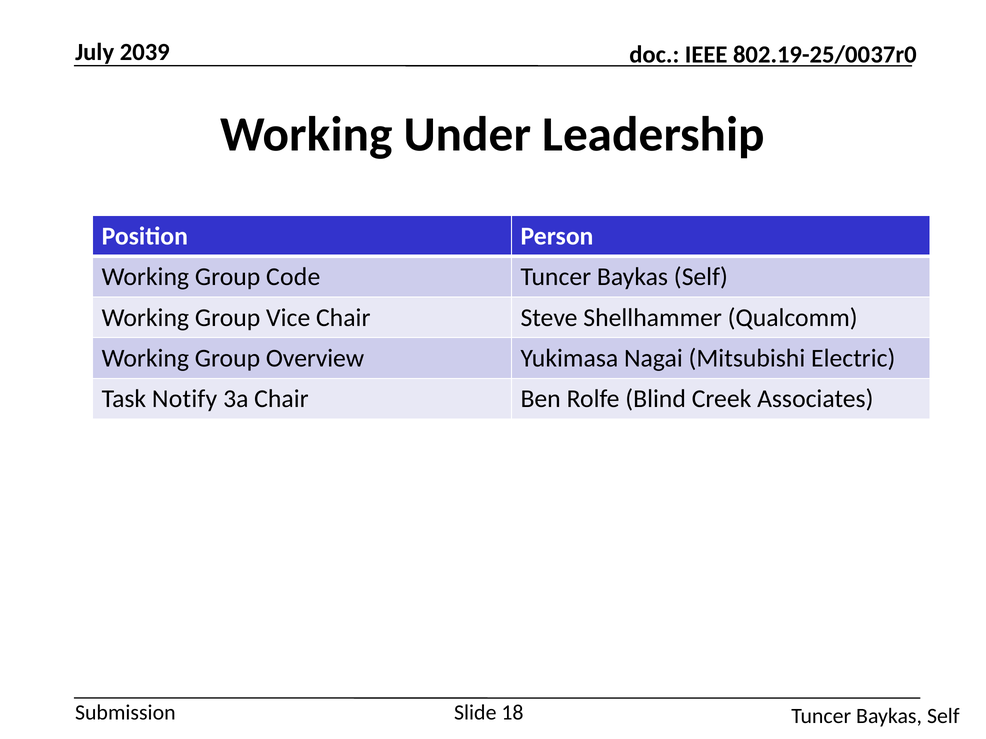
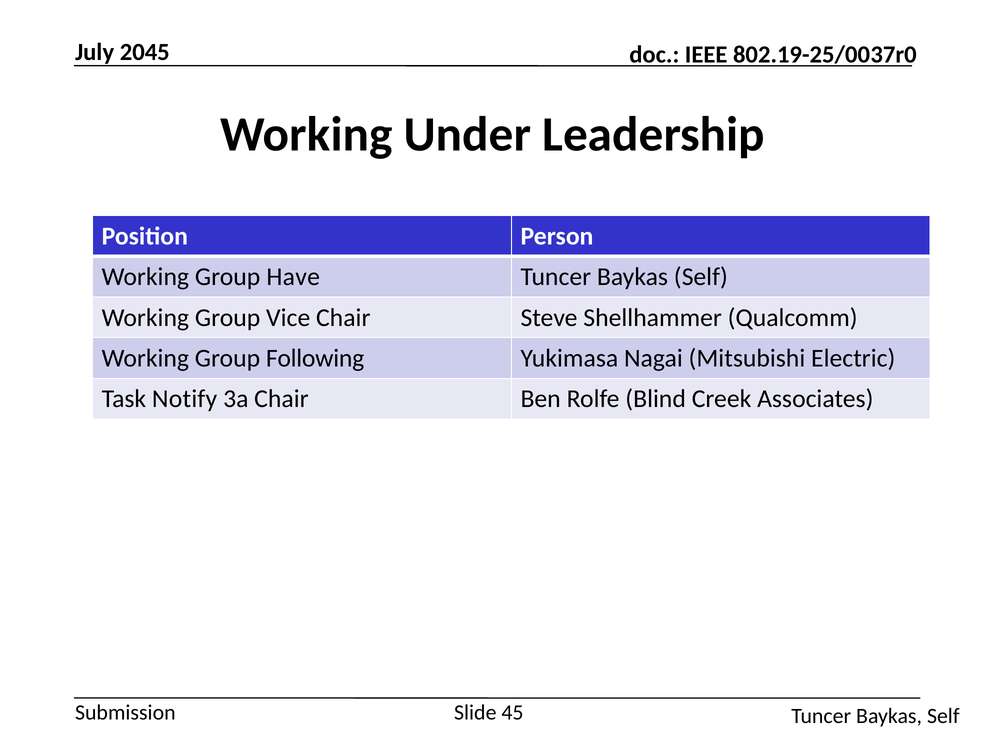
2039: 2039 -> 2045
Code: Code -> Have
Overview: Overview -> Following
18: 18 -> 45
